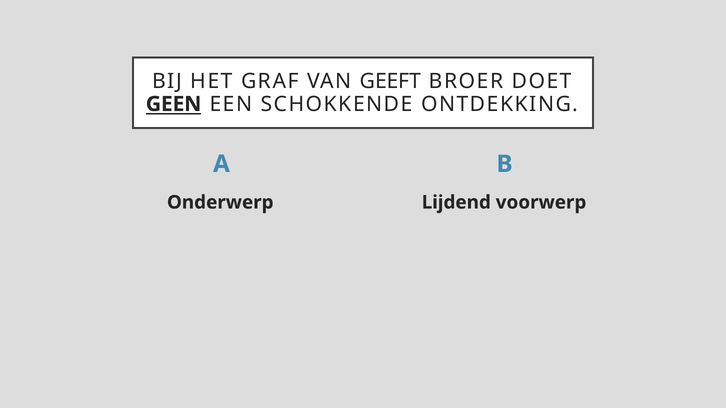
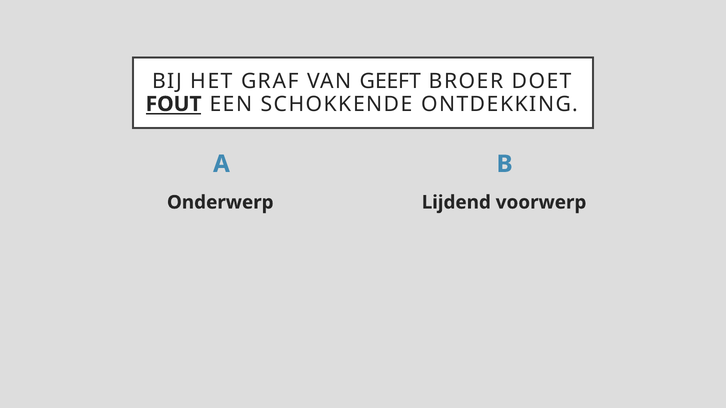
GEEN: GEEN -> FOUT
